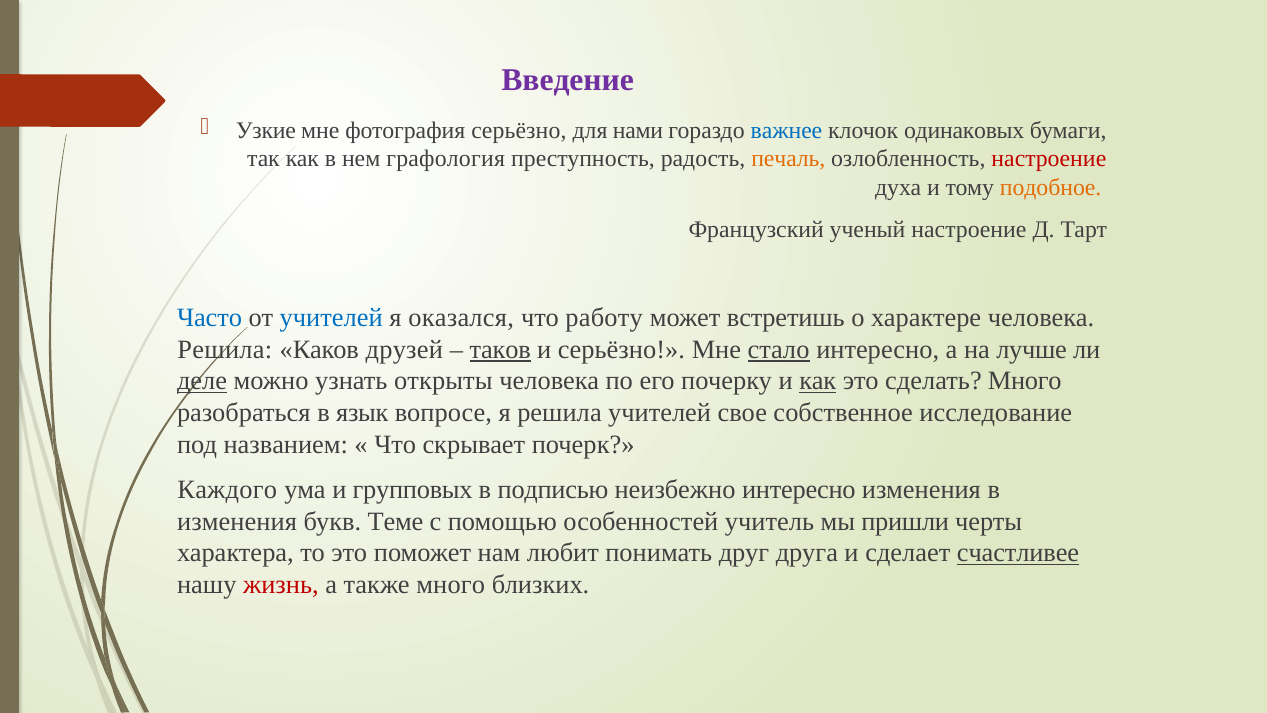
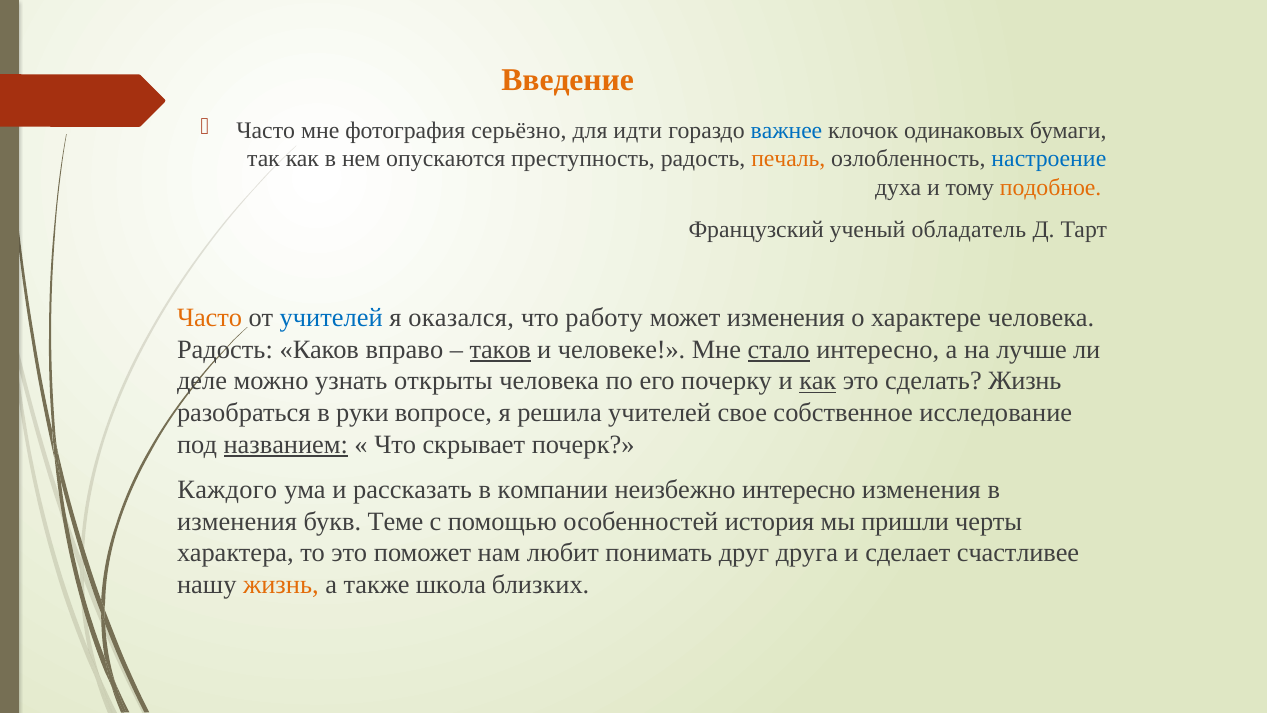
Введение colour: purple -> orange
Узкие at (266, 130): Узкие -> Часто
нами: нами -> идти
графология: графология -> опускаются
настроение at (1049, 159) colour: red -> blue
ученый настроение: настроение -> обладатель
Часто at (210, 318) colour: blue -> orange
может встретишь: встретишь -> изменения
Решила at (225, 349): Решила -> Радость
друзей: друзей -> вправо
и серьёзно: серьёзно -> человеке
деле underline: present -> none
сделать Много: Много -> Жизнь
язык: язык -> руки
названием underline: none -> present
групповых: групповых -> рассказать
подписью: подписью -> компании
учитель: учитель -> история
счастливее underline: present -> none
жизнь at (281, 585) colour: red -> orange
также много: много -> школа
